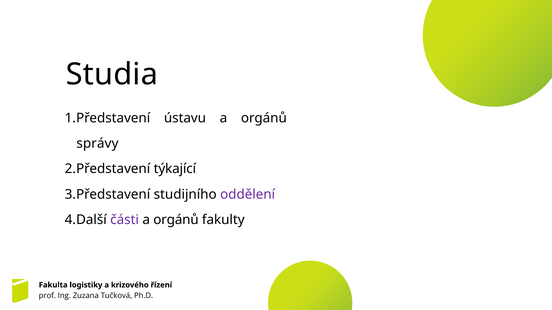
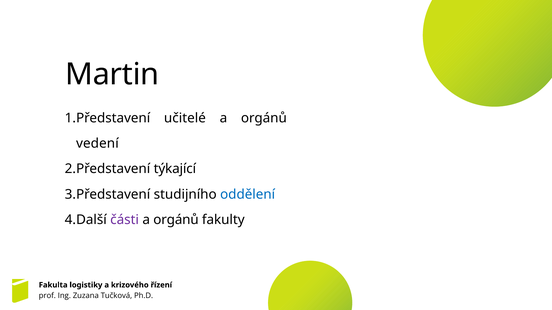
Studia: Studia -> Martin
ústavu: ústavu -> učitelé
správy: správy -> vedení
oddělení colour: purple -> blue
